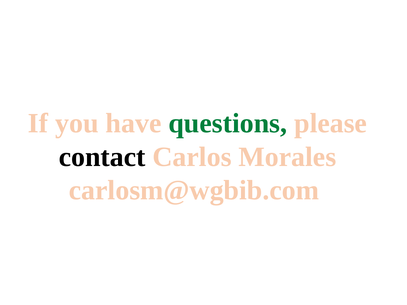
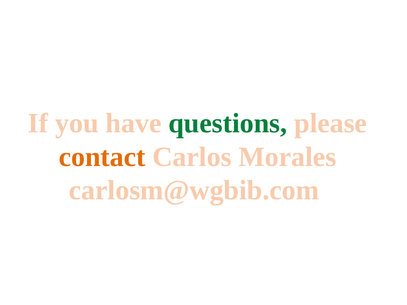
contact colour: black -> orange
